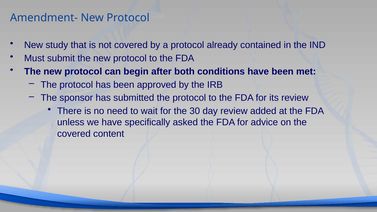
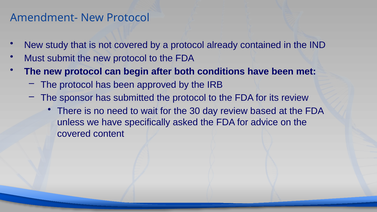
added: added -> based
